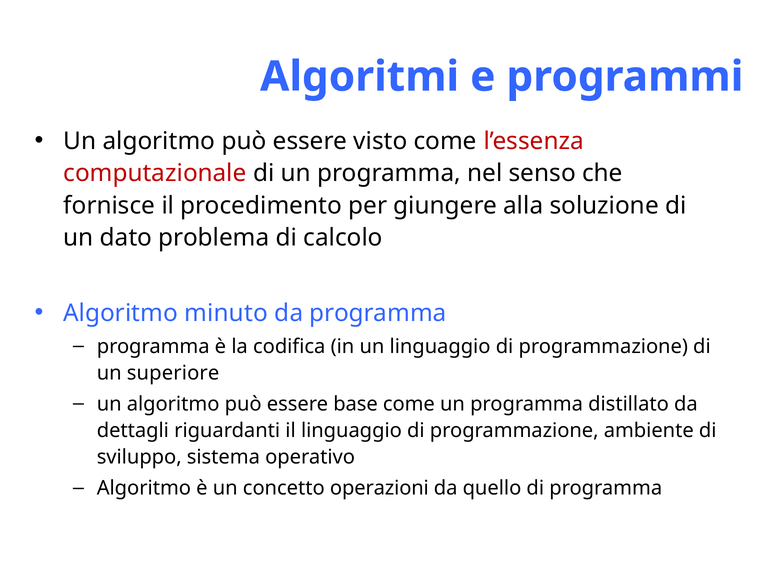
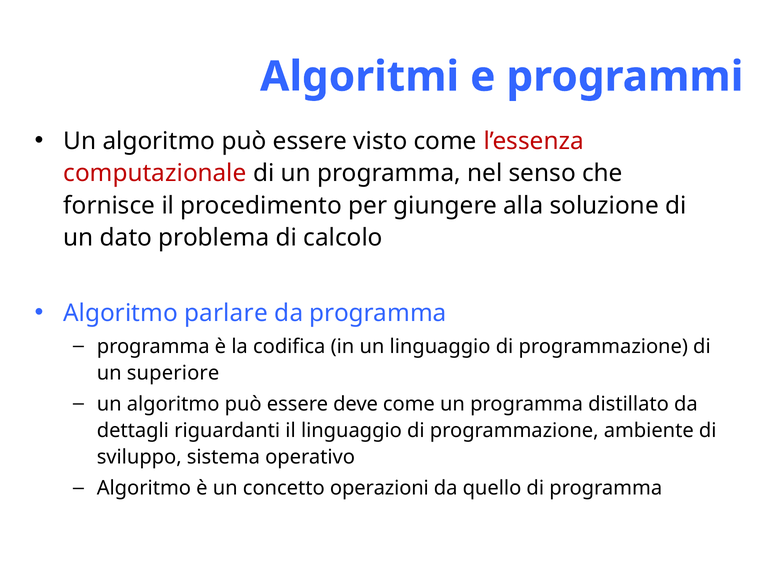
minuto: minuto -> parlare
base: base -> deve
